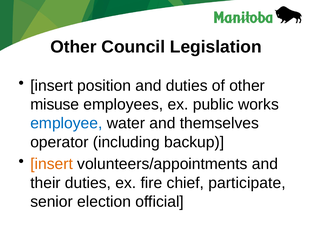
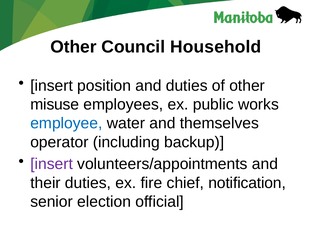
Legislation: Legislation -> Household
insert at (52, 164) colour: orange -> purple
participate: participate -> notification
